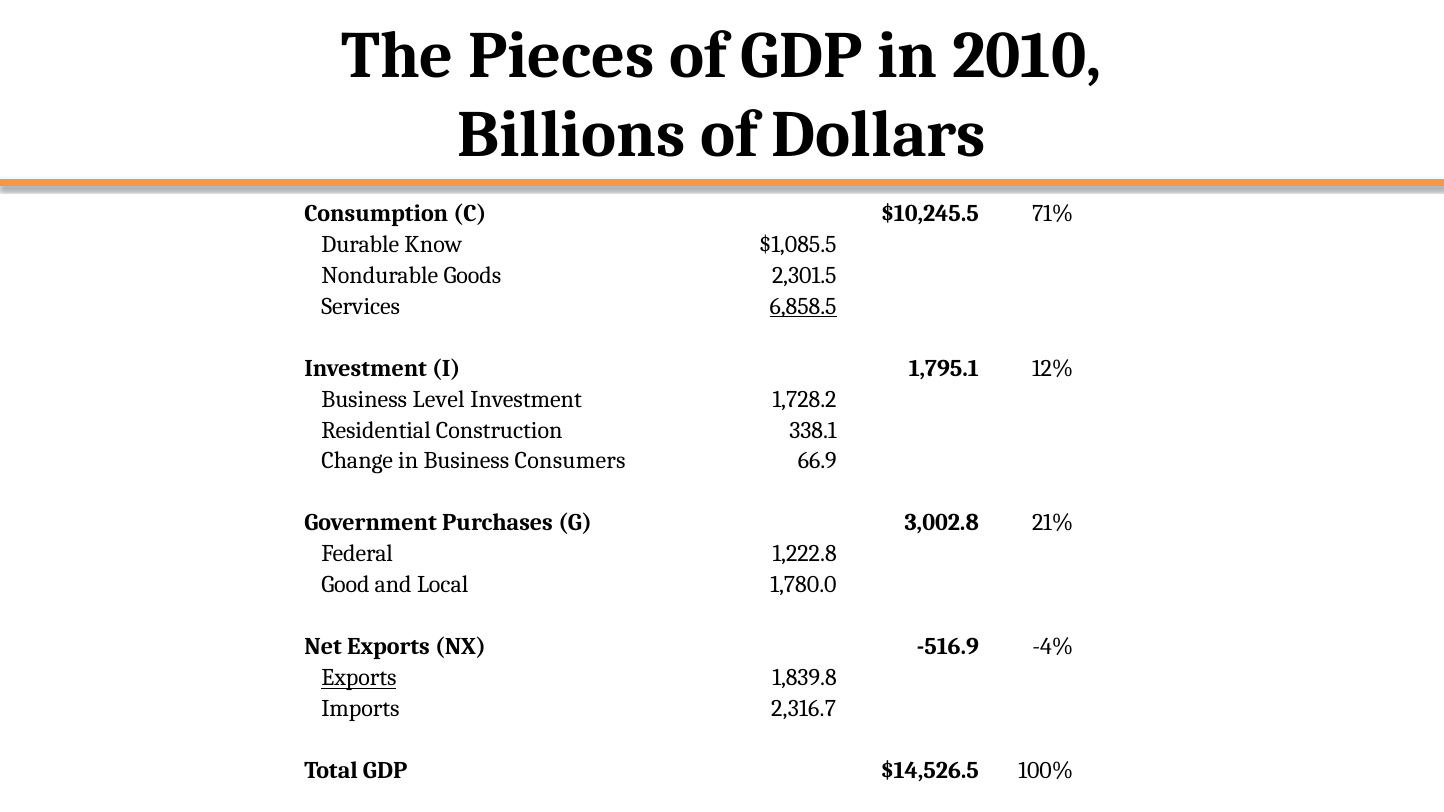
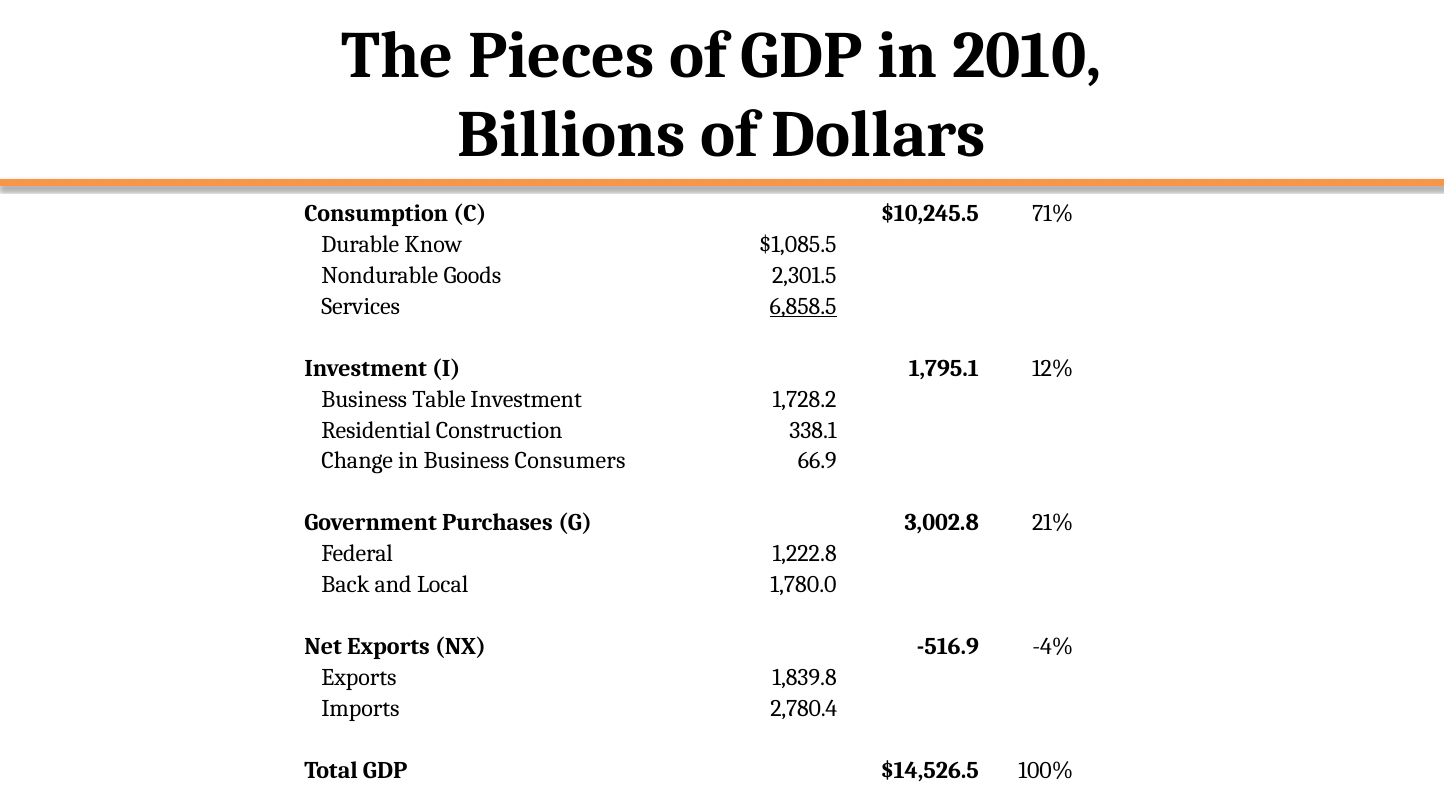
Level: Level -> Table
Good: Good -> Back
Exports at (359, 678) underline: present -> none
2,316.7: 2,316.7 -> 2,780.4
